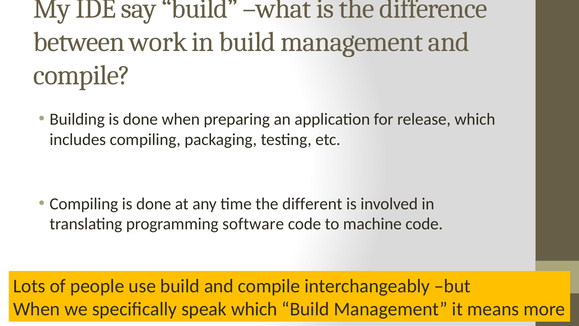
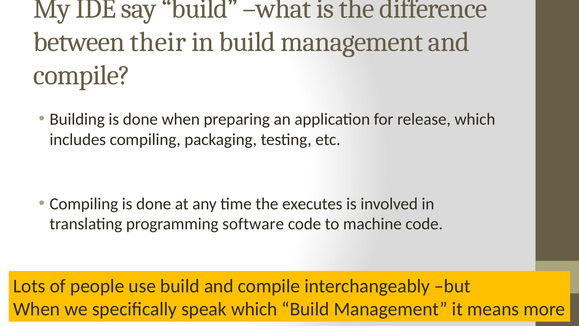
work: work -> their
different: different -> executes
